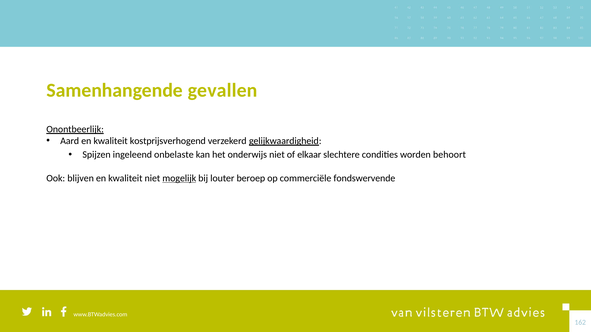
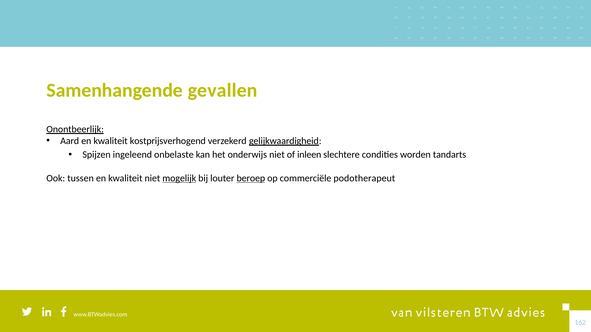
elkaar: elkaar -> inleen
behoort: behoort -> tandarts
blijven: blijven -> tussen
beroep underline: none -> present
fondswervende: fondswervende -> podotherapeut
